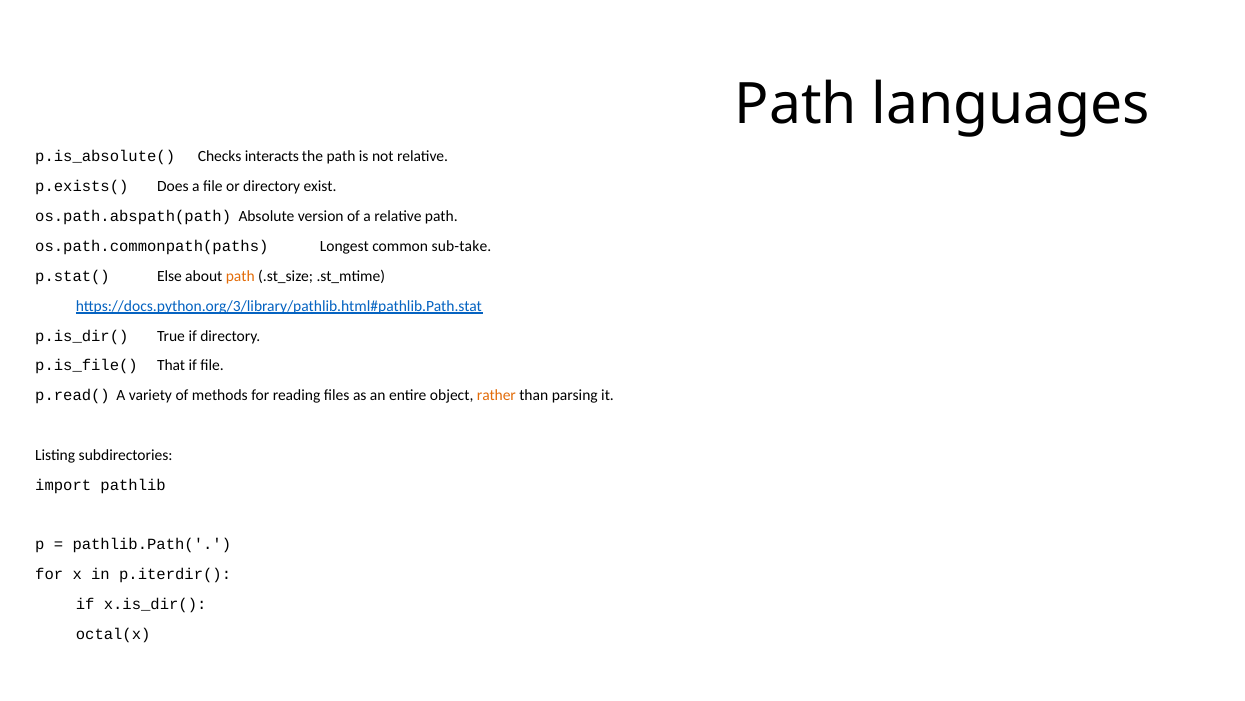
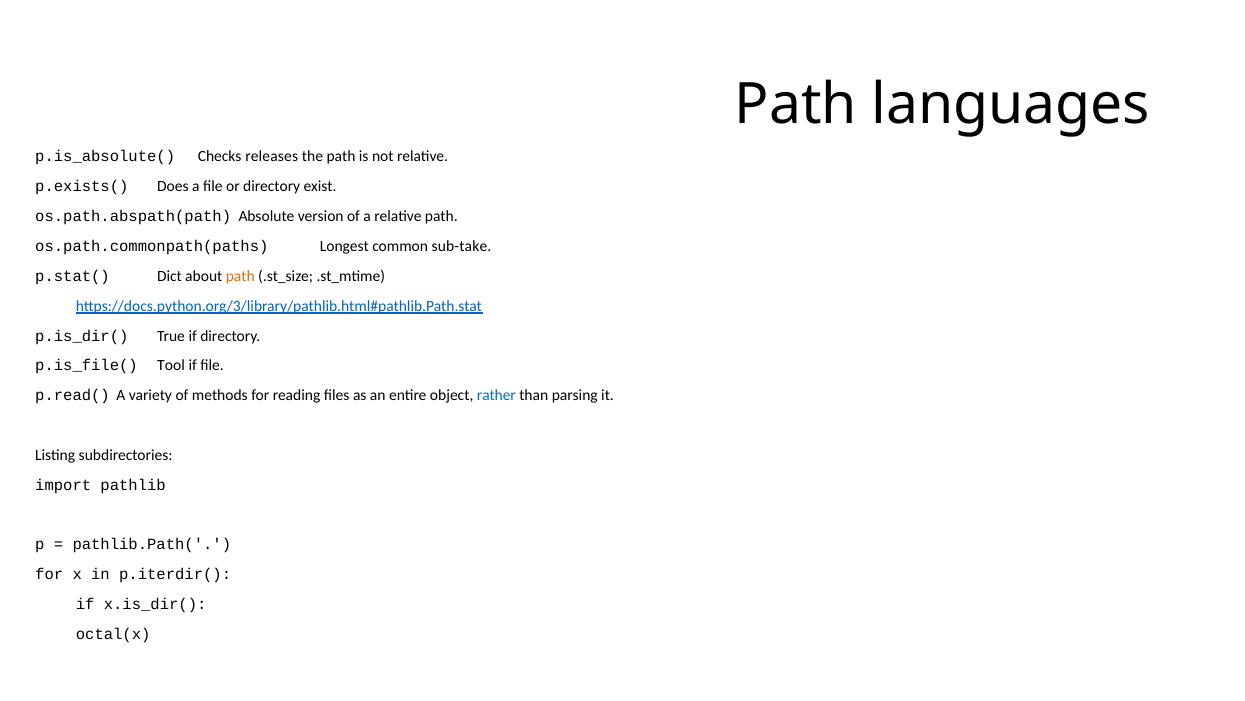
interacts: interacts -> releases
Else: Else -> Dict
That: That -> Tool
rather colour: orange -> blue
